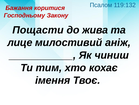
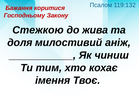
Пощасти: Пощасти -> Стежкою
лице: лице -> доля
